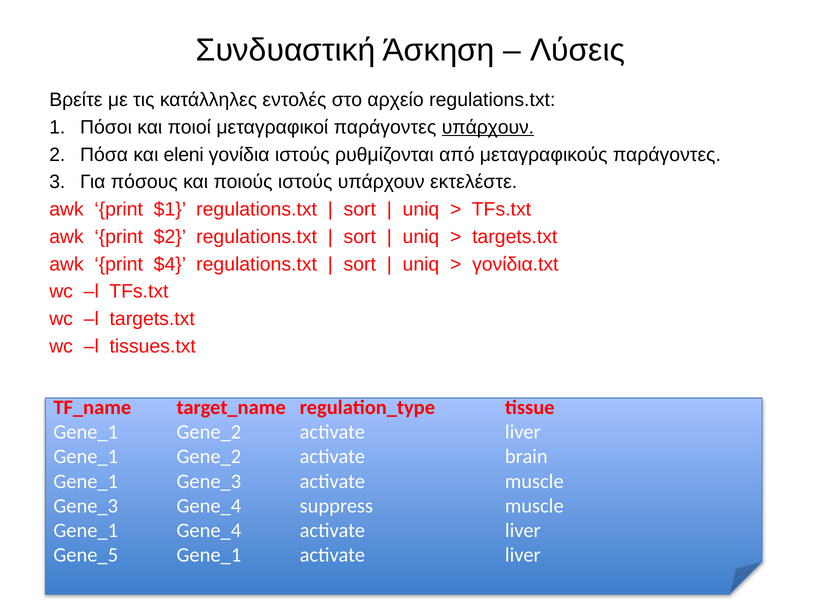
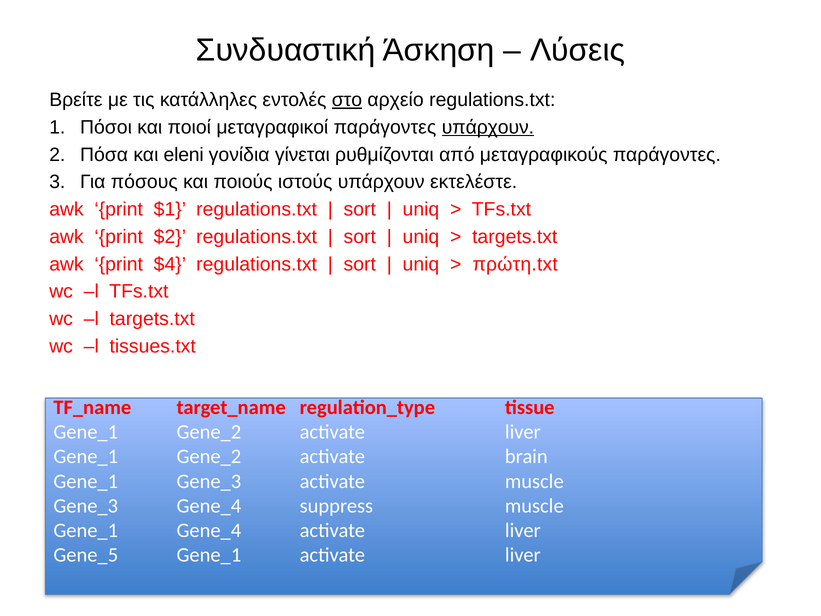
στο underline: none -> present
γονίδια ιστούς: ιστούς -> γίνεται
γονίδια.txt: γονίδια.txt -> πρώτη.txt
